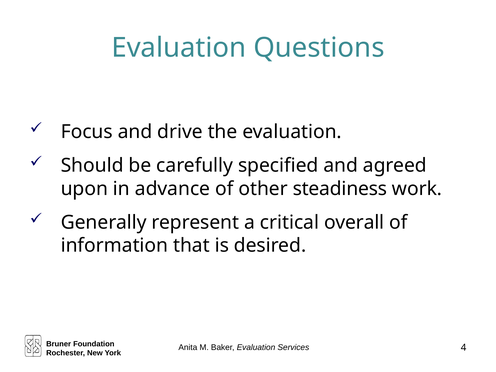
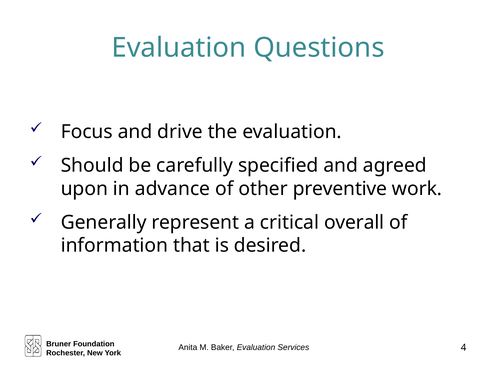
steadiness: steadiness -> preventive
